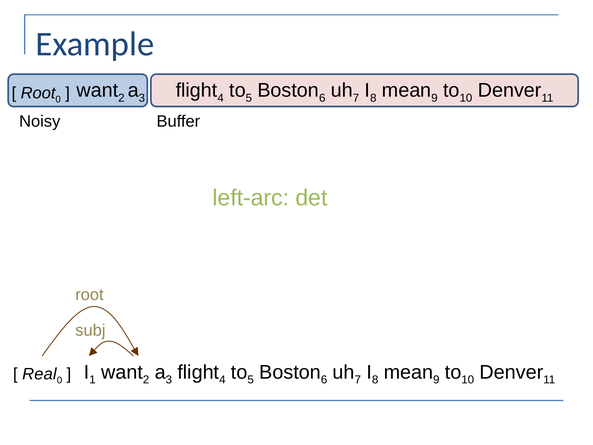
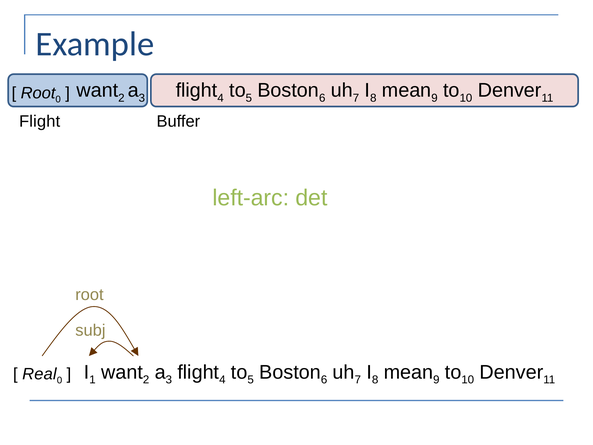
Noisy at (40, 121): Noisy -> Flight
